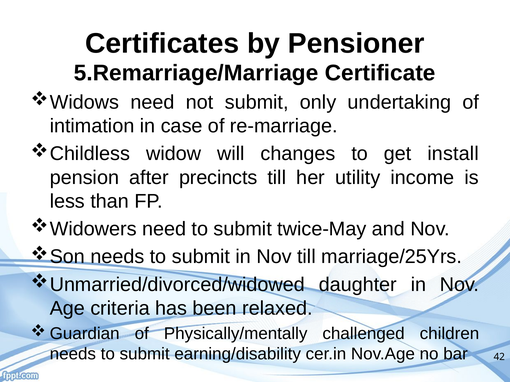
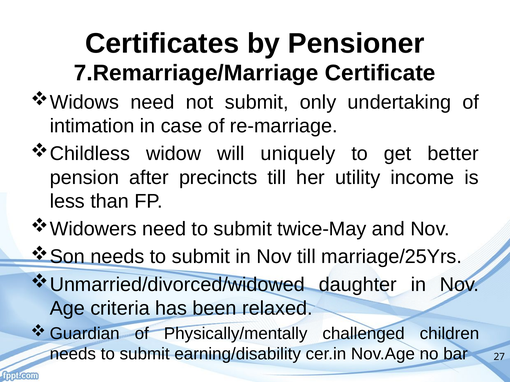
5.Remarriage/Marriage: 5.Remarriage/Marriage -> 7.Remarriage/Marriage
changes: changes -> uniquely
install: install -> better
42: 42 -> 27
